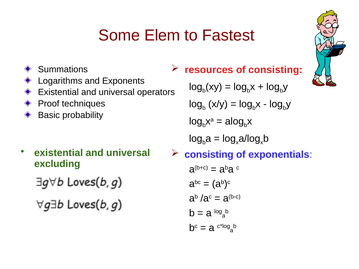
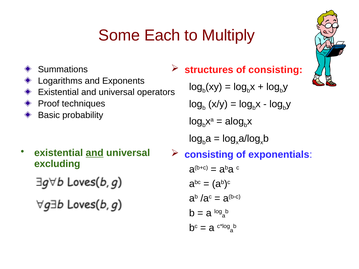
Elem: Elem -> Each
Fastest: Fastest -> Multiply
resources: resources -> structures
and at (95, 153) underline: none -> present
